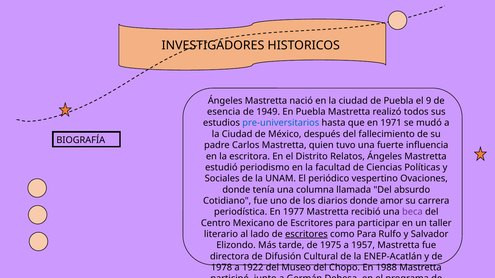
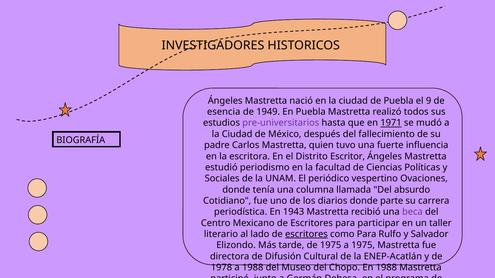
pre-universitarios colour: blue -> purple
1971 underline: none -> present
Distrito Relatos: Relatos -> Escritor
amor: amor -> parte
1977: 1977 -> 1943
a 1957: 1957 -> 1975
a 1922: 1922 -> 1988
